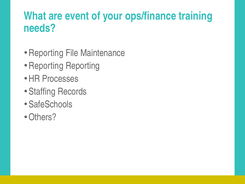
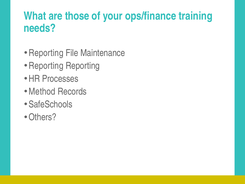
event: event -> those
Staffing: Staffing -> Method
